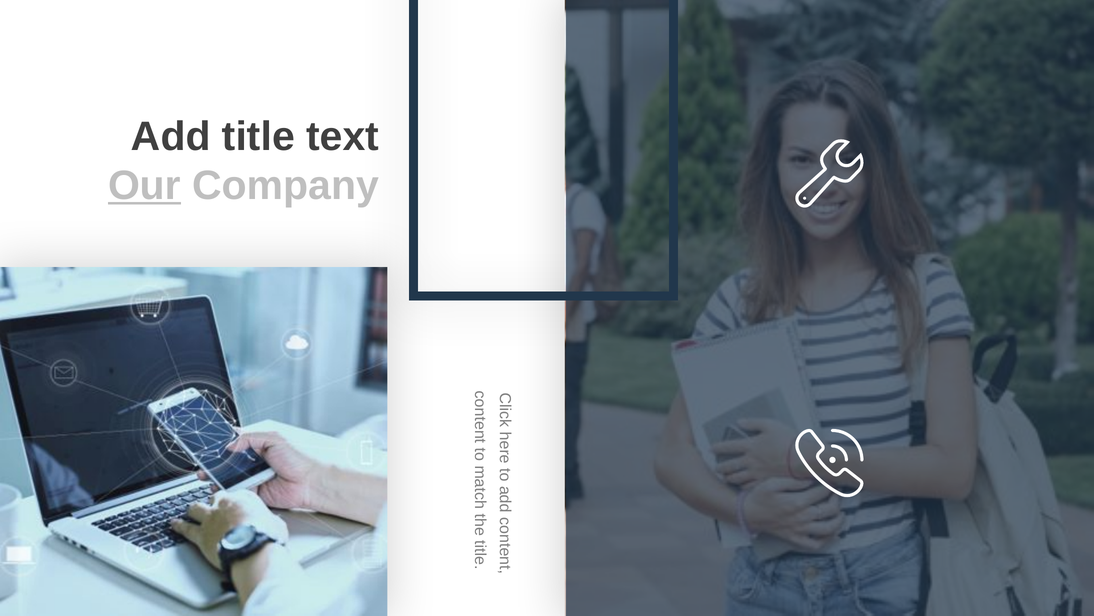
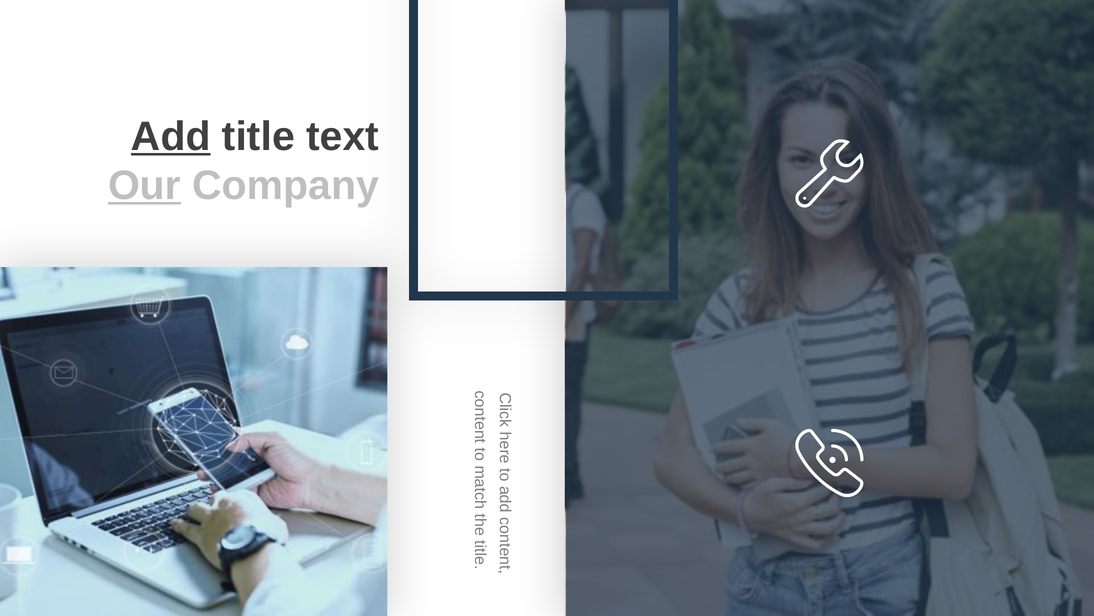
Add underline: none -> present
